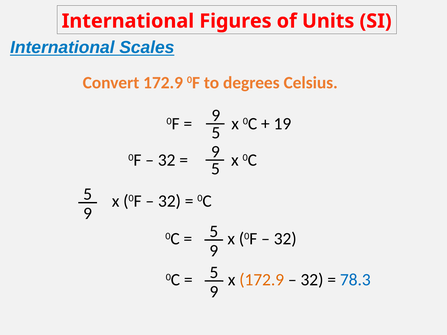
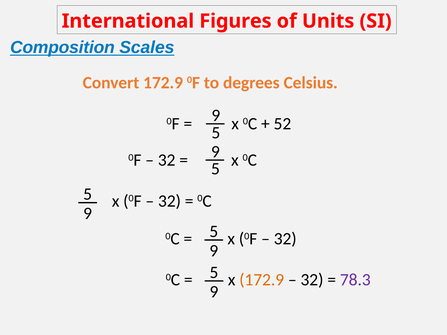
International at (62, 48): International -> Composition
19: 19 -> 52
78.3 colour: blue -> purple
